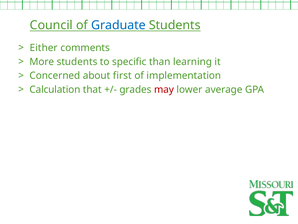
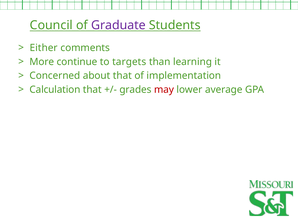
Graduate colour: blue -> purple
More students: students -> continue
specific: specific -> targets
about first: first -> that
